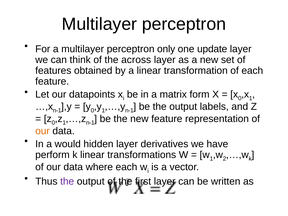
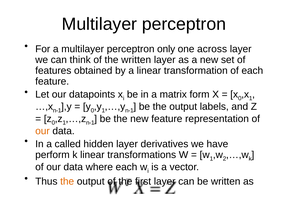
update: update -> across
the across: across -> written
would: would -> called
the at (67, 181) colour: purple -> orange
